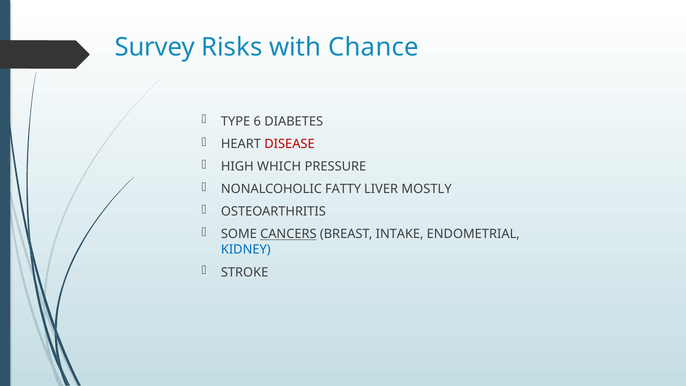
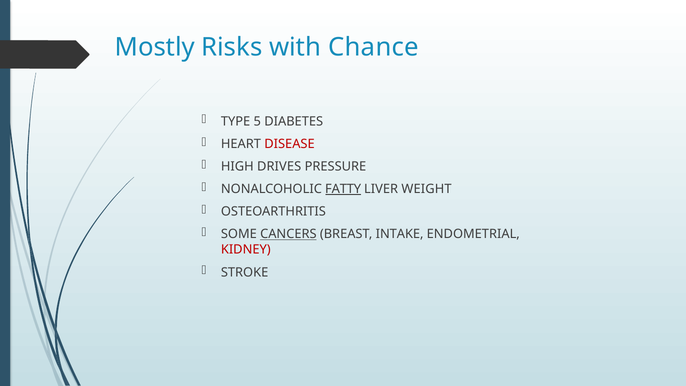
Survey: Survey -> Mostly
6: 6 -> 5
WHICH: WHICH -> DRIVES
FATTY underline: none -> present
MOSTLY: MOSTLY -> WEIGHT
KIDNEY colour: blue -> red
